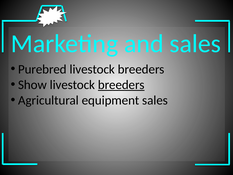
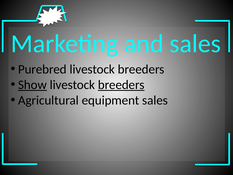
Show underline: none -> present
